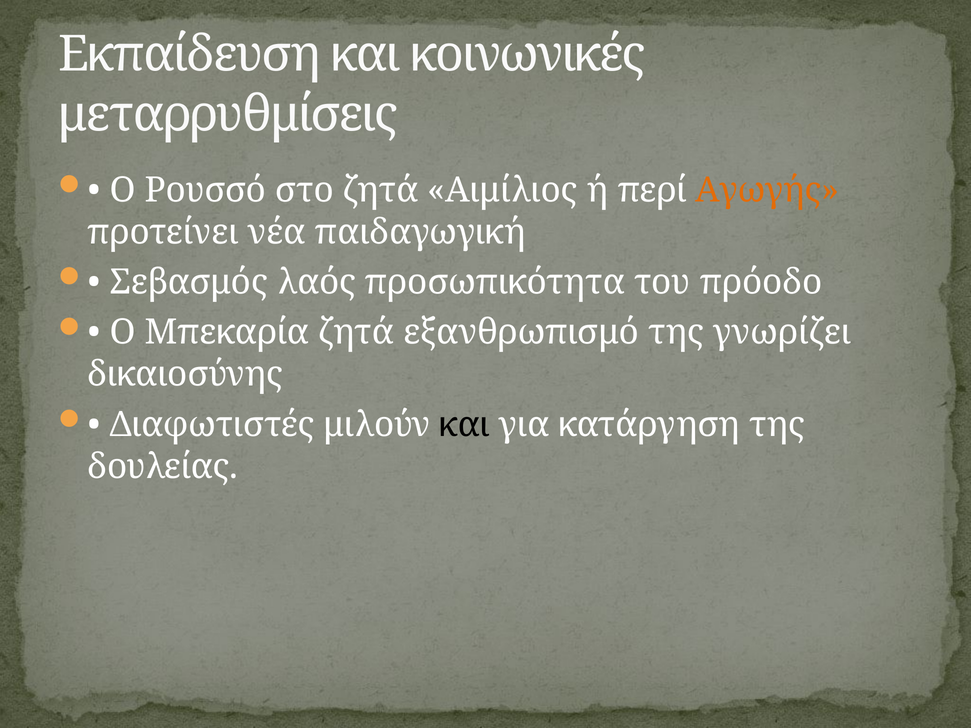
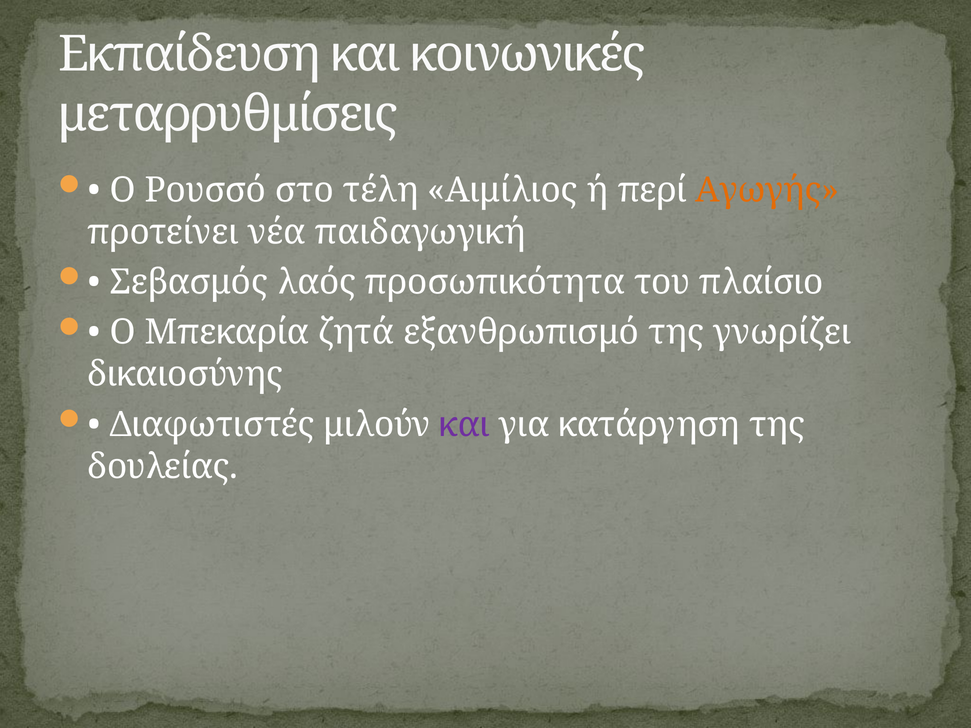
στο ζητά: ζητά -> τέλη
πρόοδο: πρόοδο -> πλαίσιο
και at (465, 425) colour: black -> purple
